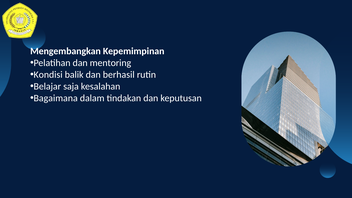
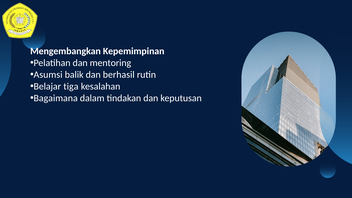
Kondisi: Kondisi -> Asumsi
saja: saja -> tiga
